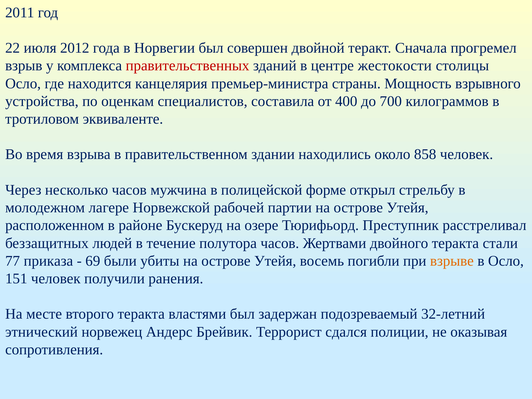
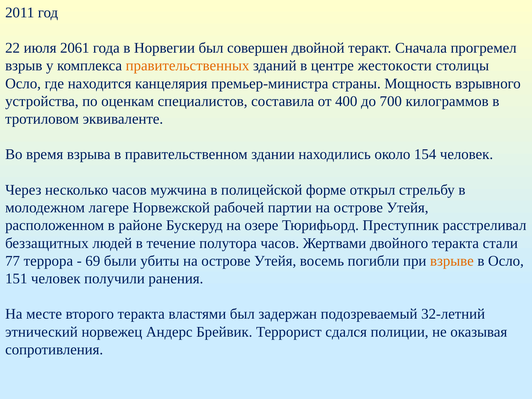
2012: 2012 -> 2061
правительственных colour: red -> orange
858: 858 -> 154
приказа: приказа -> террора
